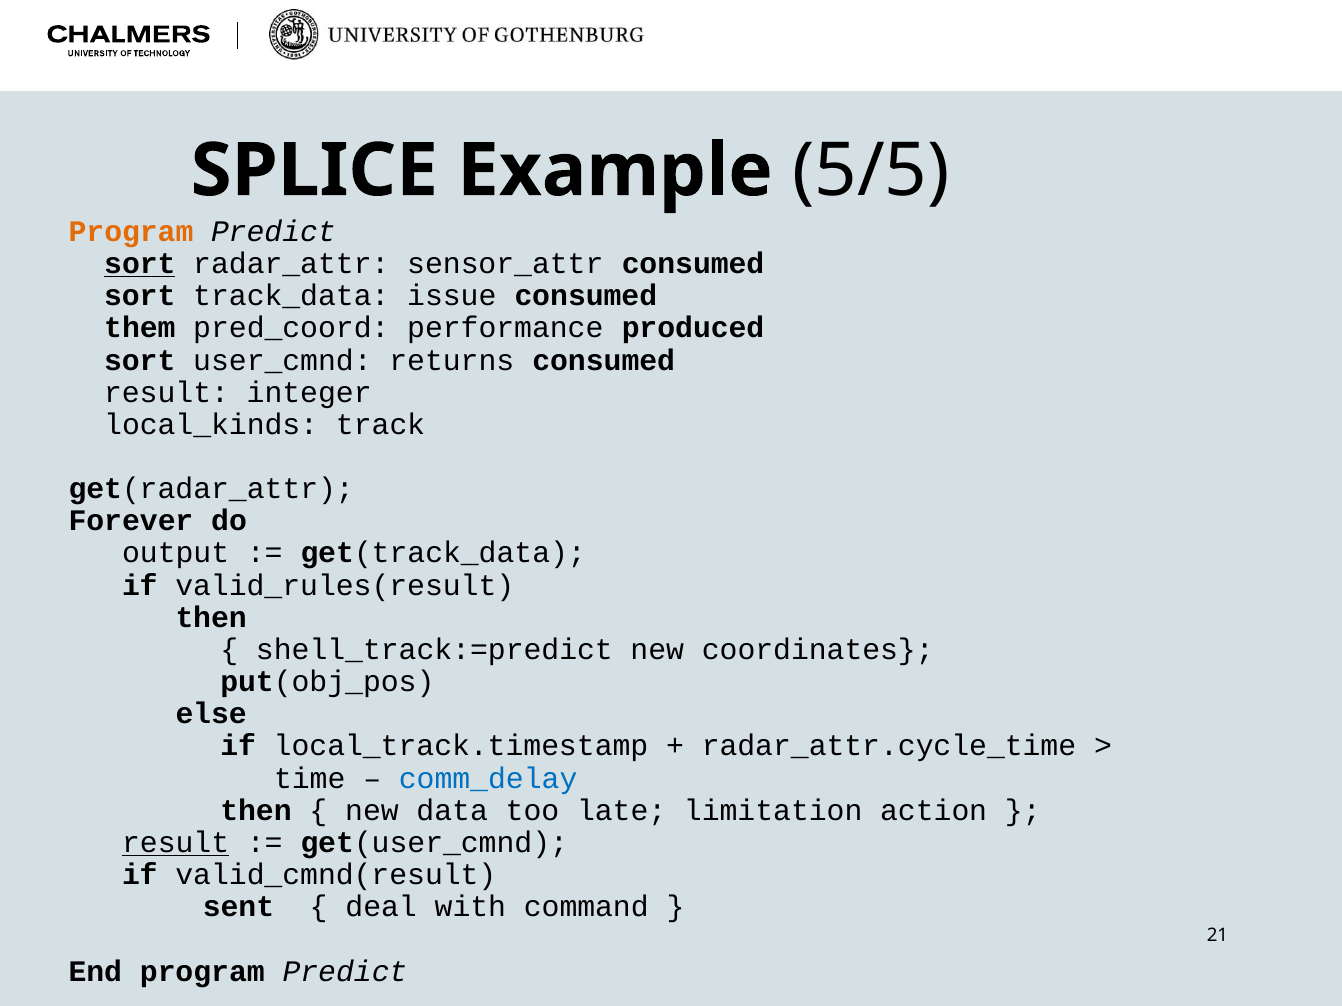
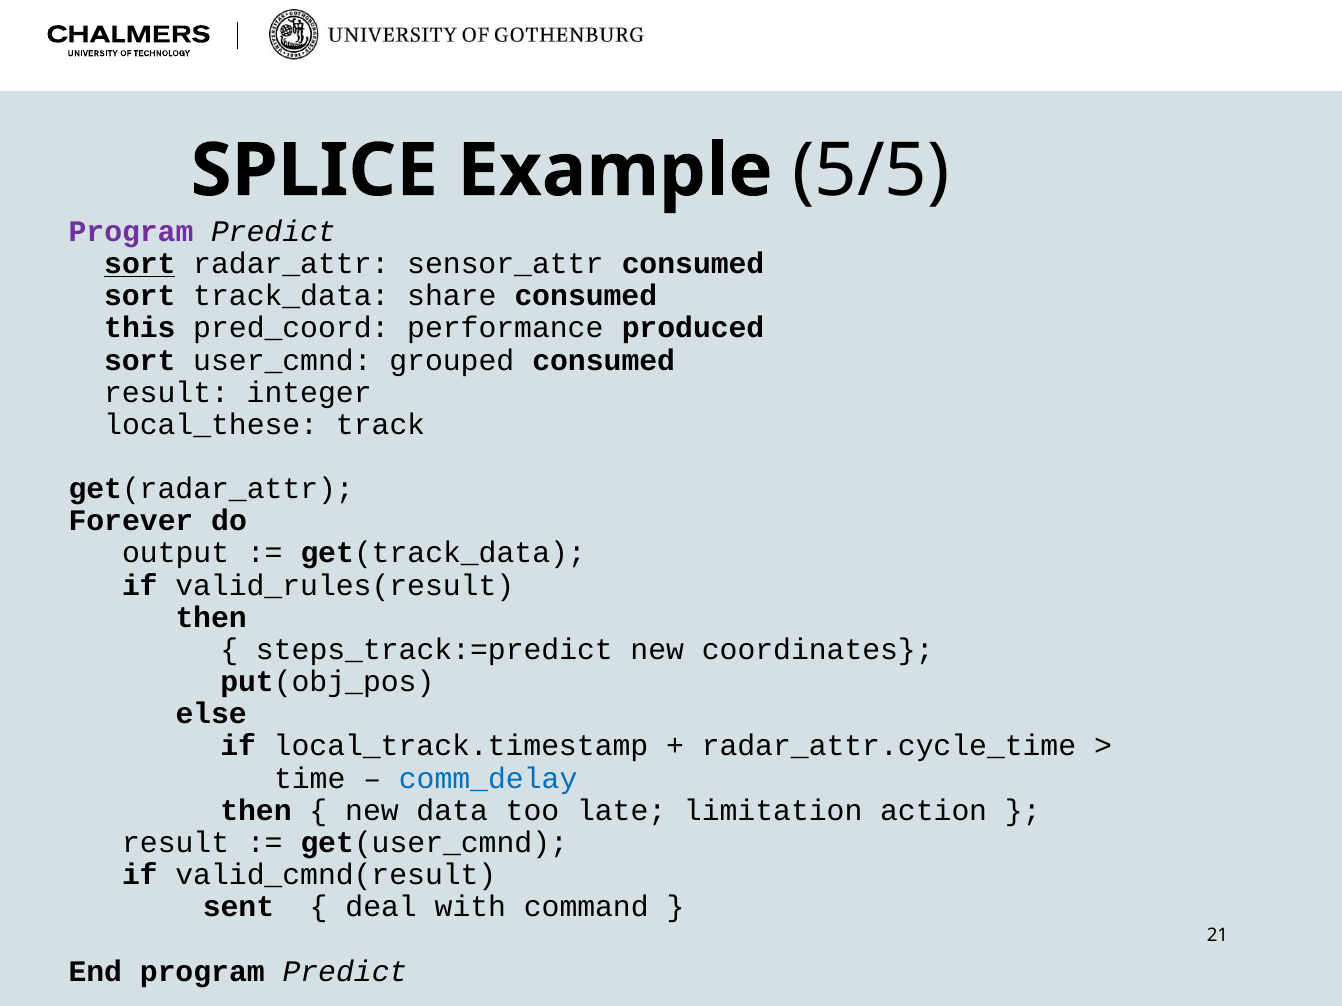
Program at (131, 232) colour: orange -> purple
issue: issue -> share
them: them -> this
returns: returns -> grouped
local_kinds: local_kinds -> local_these
shell_track:=predict: shell_track:=predict -> steps_track:=predict
result at (176, 843) underline: present -> none
